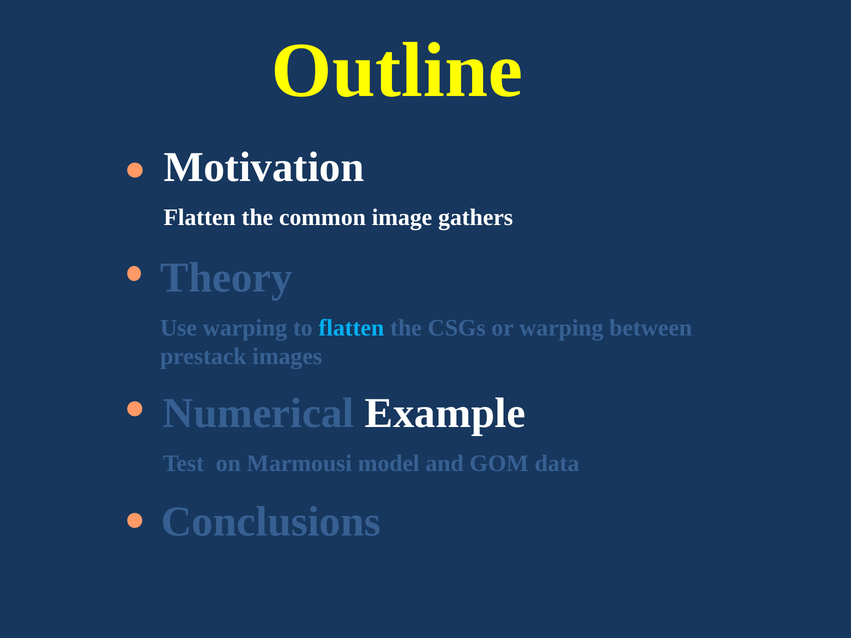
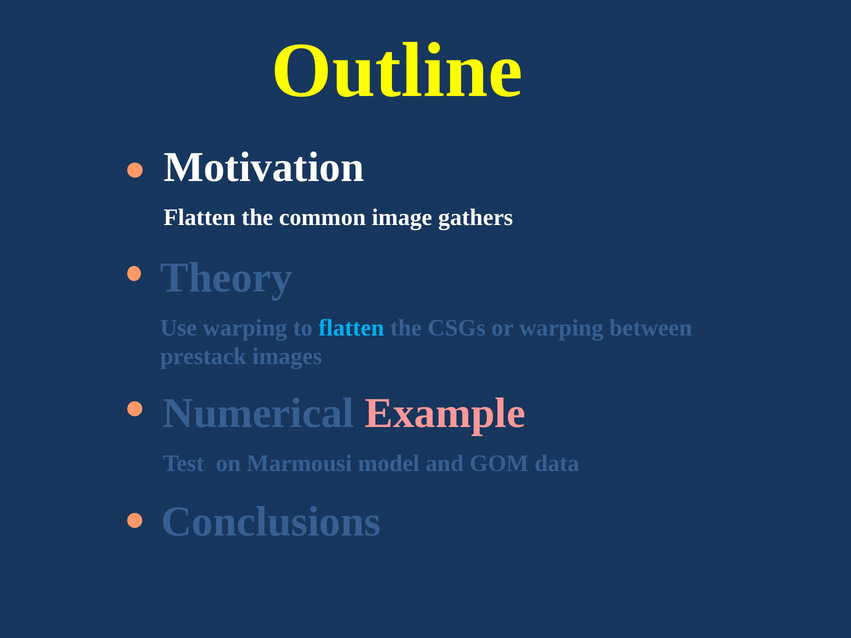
Example colour: white -> pink
